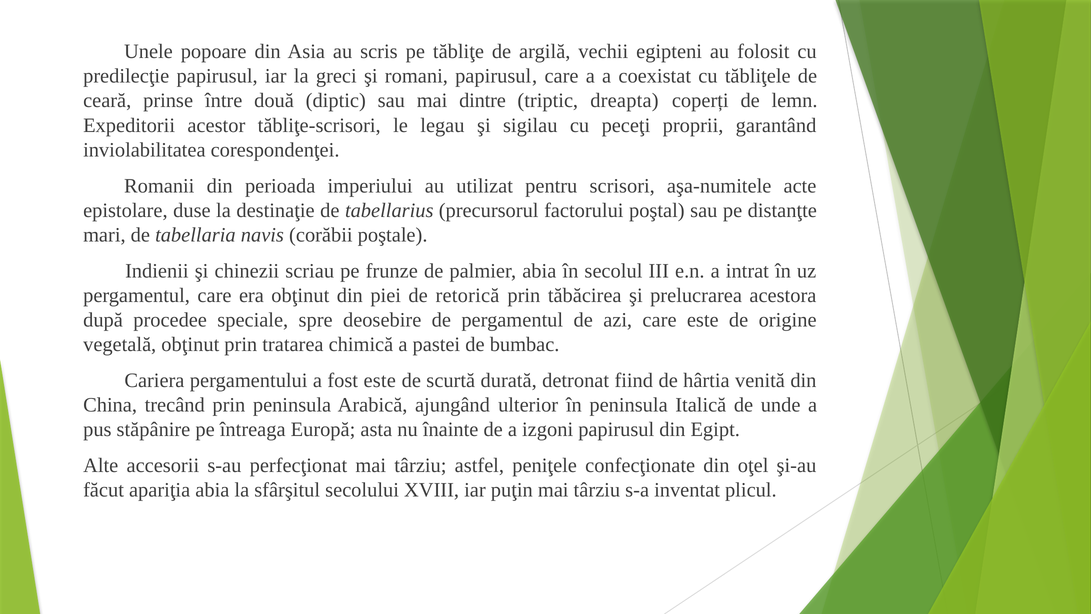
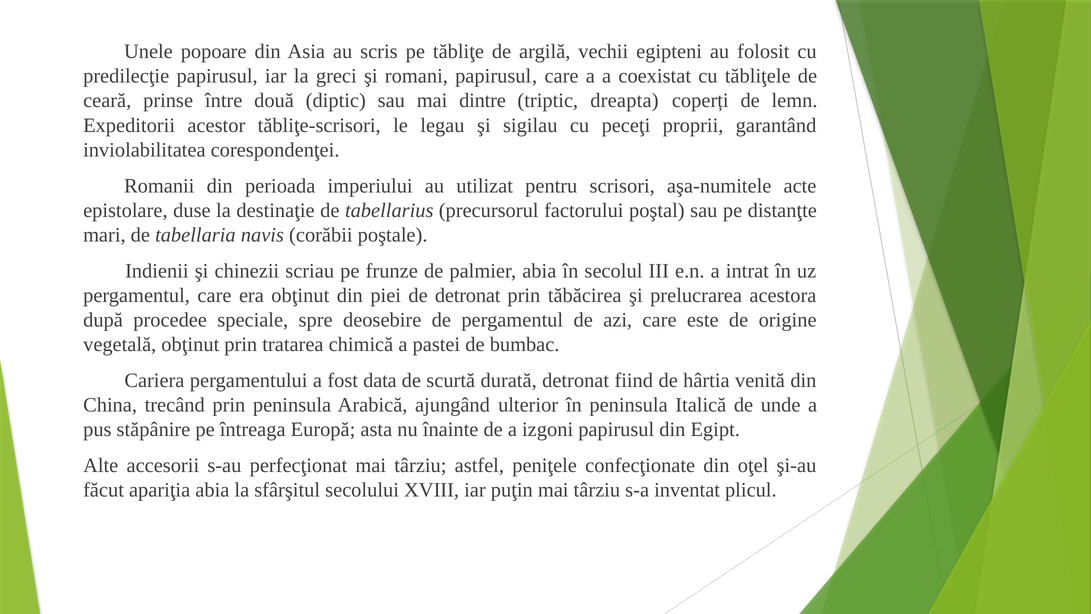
de retorică: retorică -> detronat
fost este: este -> data
